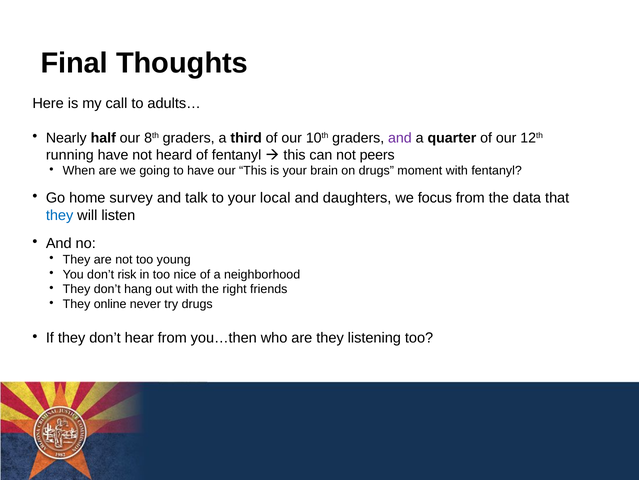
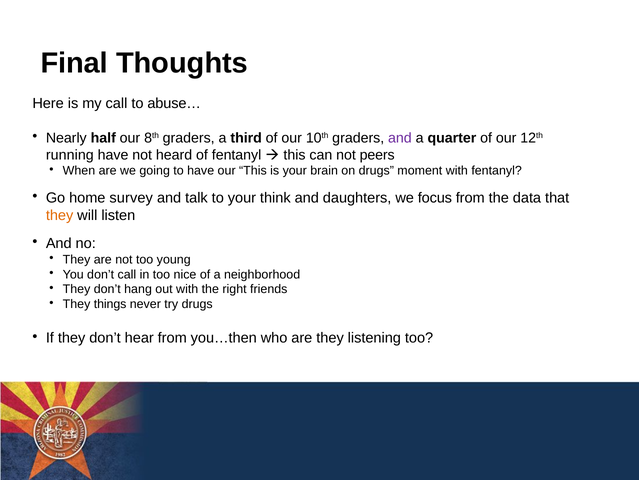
adults…: adults… -> abuse…
local: local -> think
they at (60, 215) colour: blue -> orange
don’t risk: risk -> call
online: online -> things
